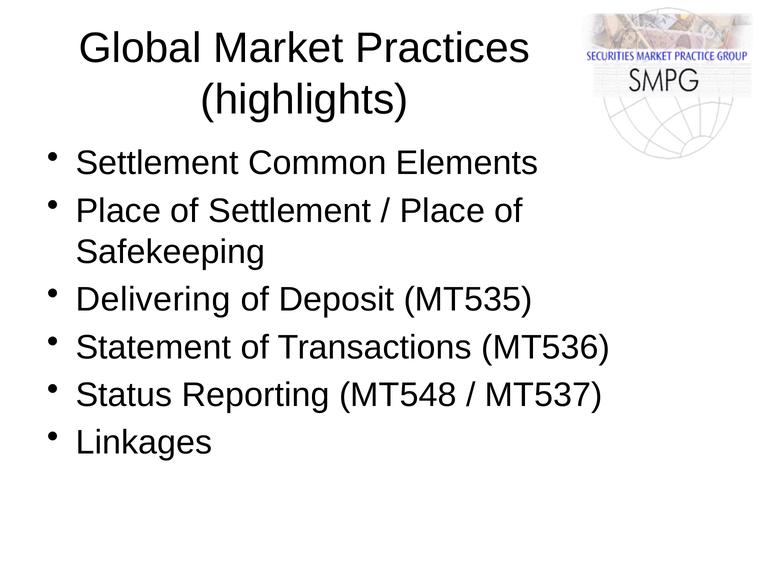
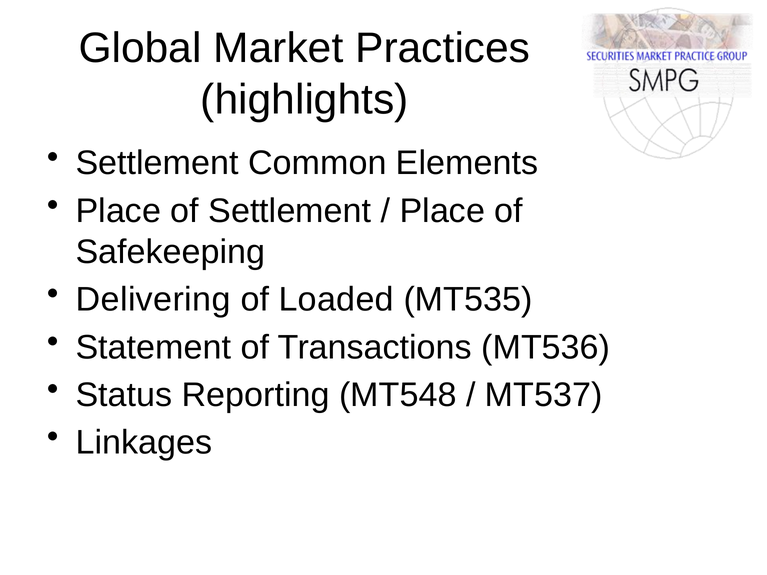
Deposit: Deposit -> Loaded
